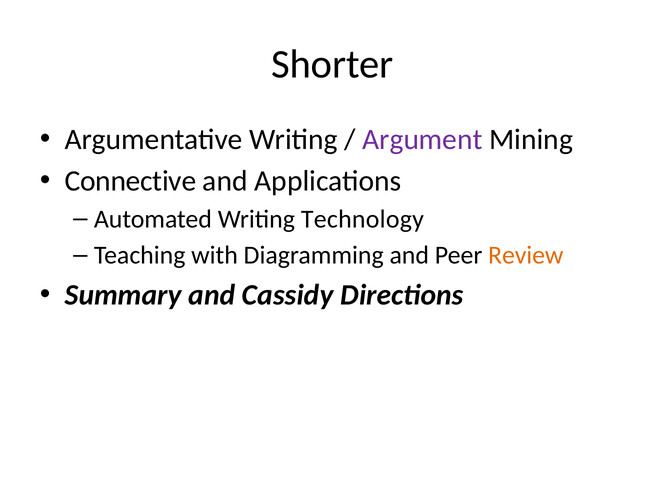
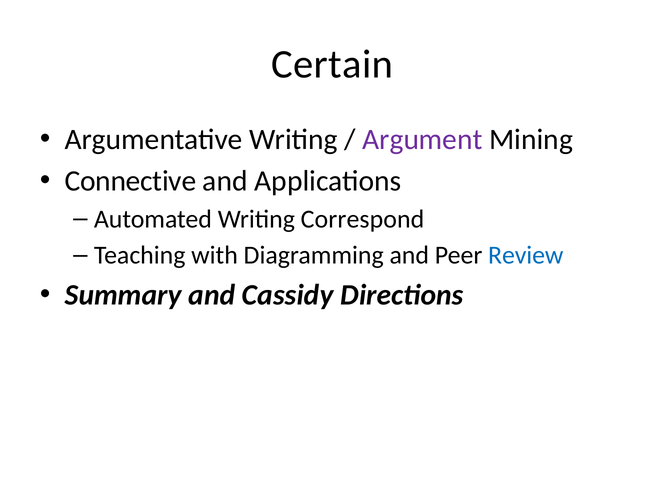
Shorter: Shorter -> Certain
Technology: Technology -> Correspond
Review colour: orange -> blue
